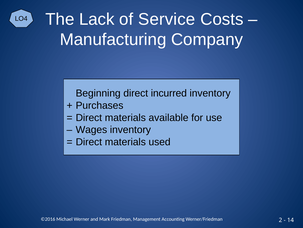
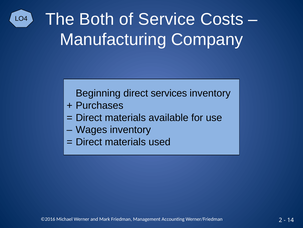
Lack: Lack -> Both
incurred: incurred -> services
